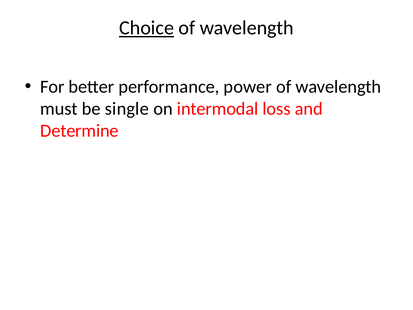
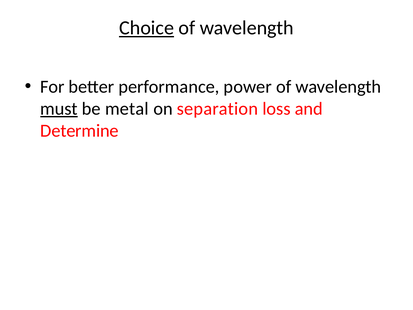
must underline: none -> present
single: single -> metal
intermodal: intermodal -> separation
